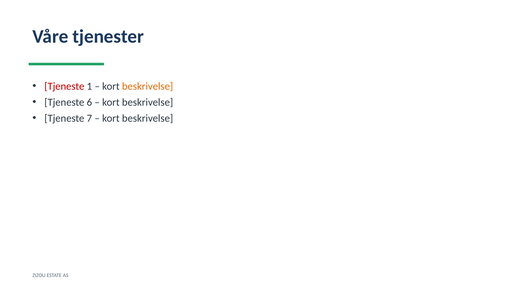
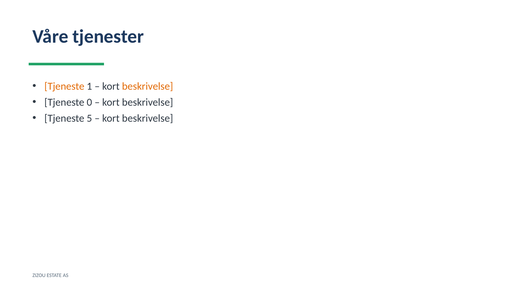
Tjeneste at (64, 86) colour: red -> orange
6: 6 -> 0
7: 7 -> 5
